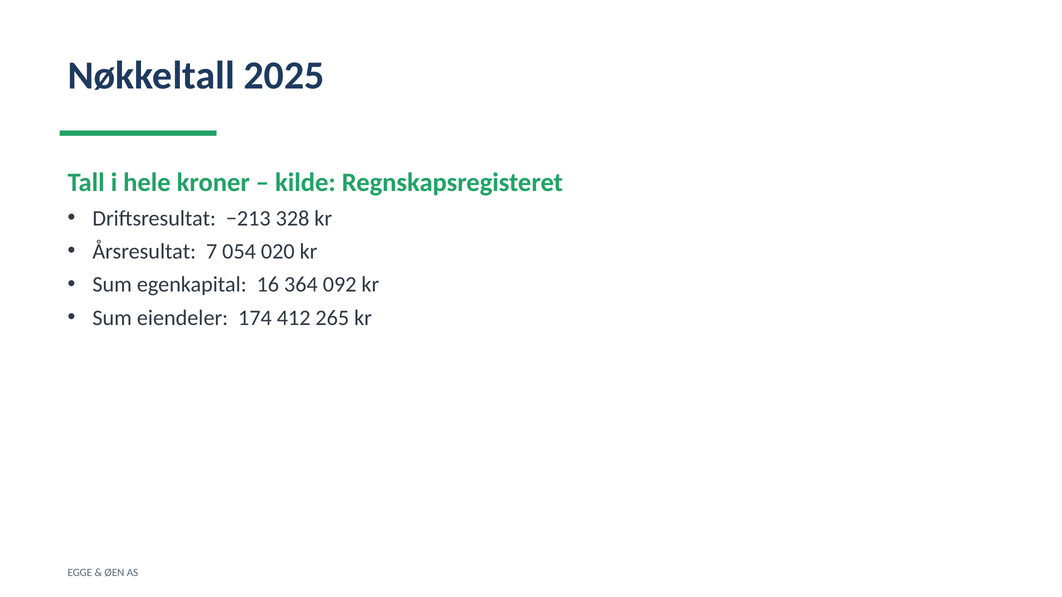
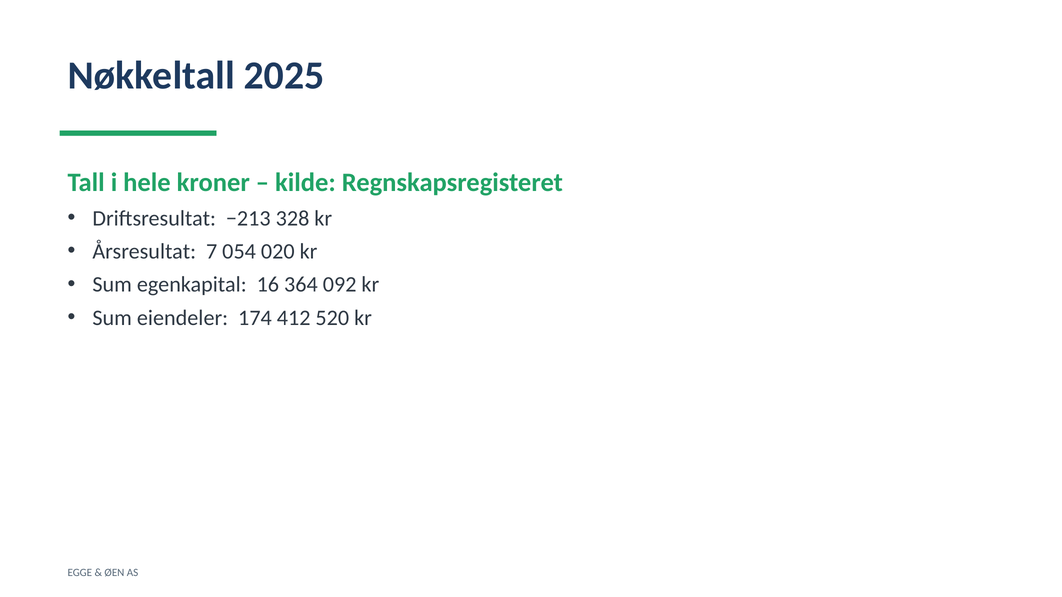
265: 265 -> 520
